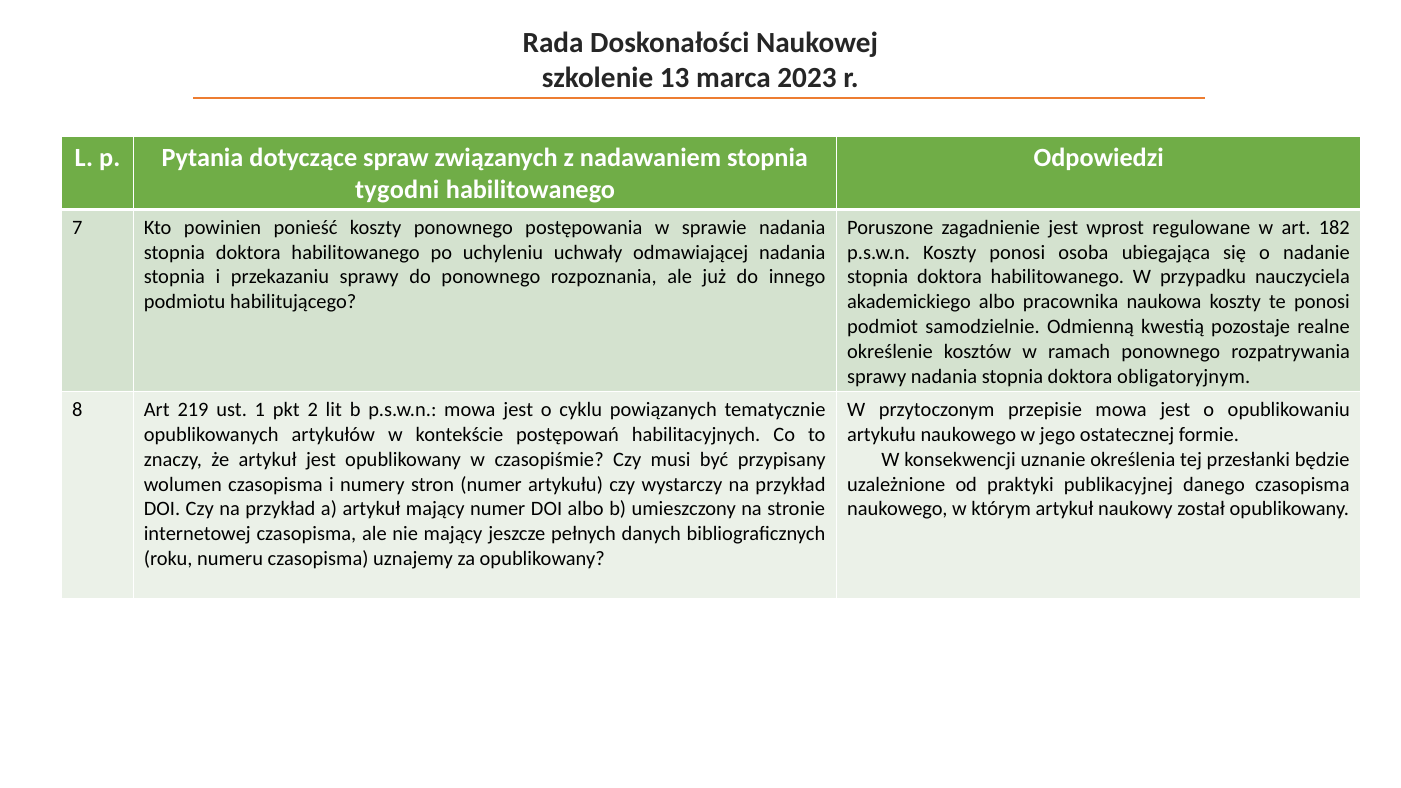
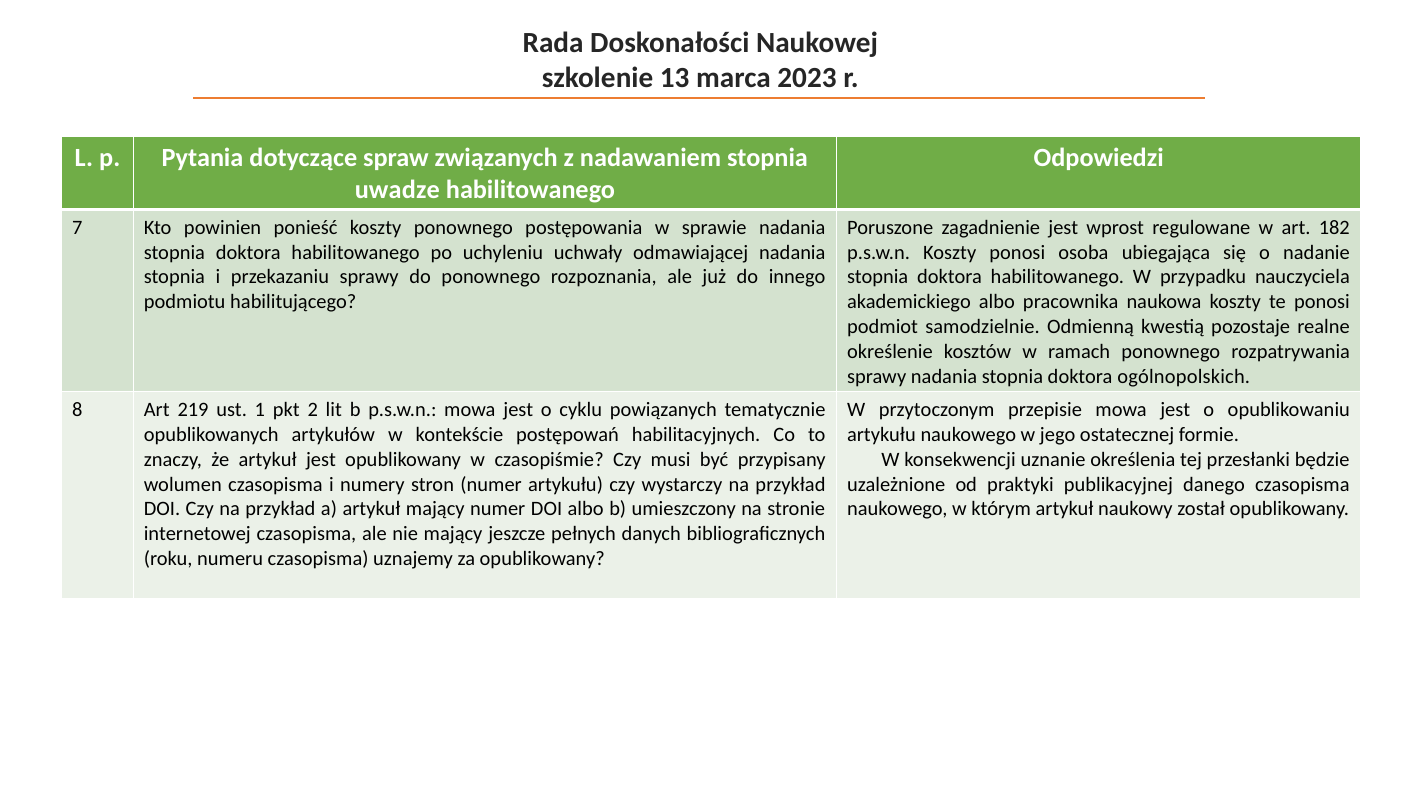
tygodni: tygodni -> uwadze
obligatoryjnym: obligatoryjnym -> ogólnopolskich
